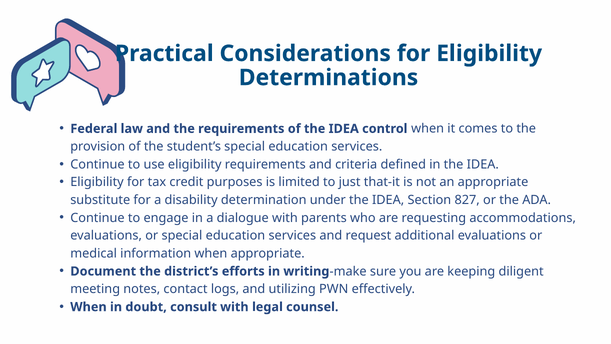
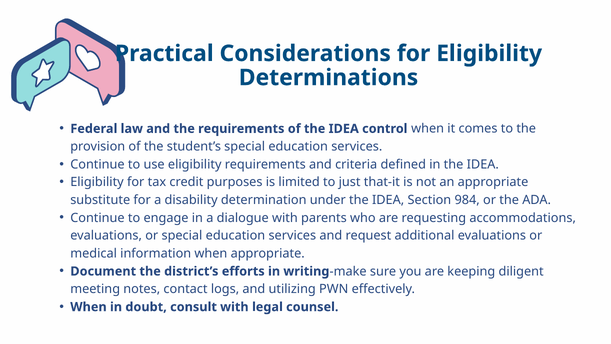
827: 827 -> 984
